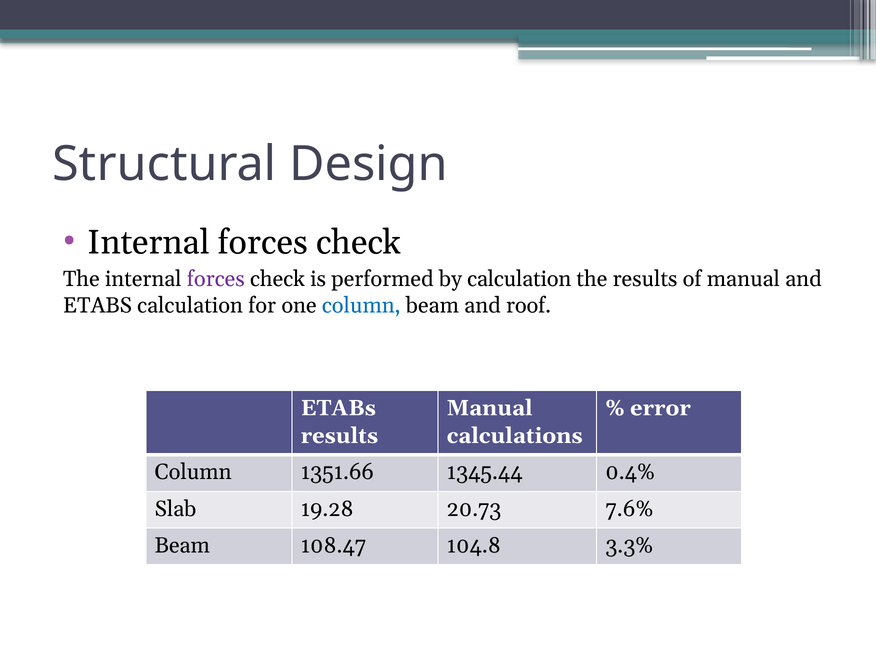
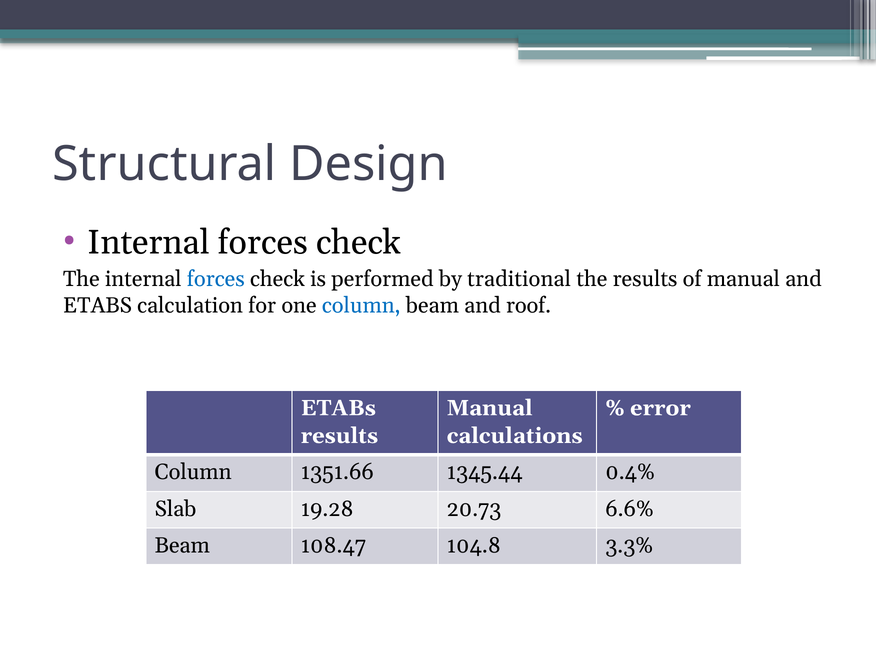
forces at (216, 279) colour: purple -> blue
by calculation: calculation -> traditional
7.6%: 7.6% -> 6.6%
